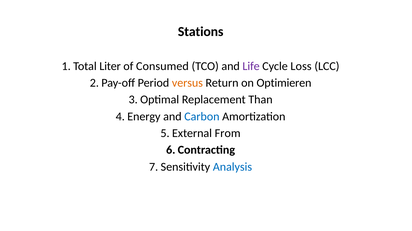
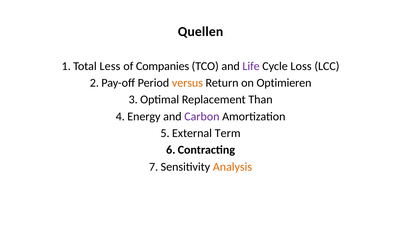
Stations: Stations -> Quellen
Liter: Liter -> Less
Consumed: Consumed -> Companies
Carbon colour: blue -> purple
From: From -> Term
Analysis colour: blue -> orange
